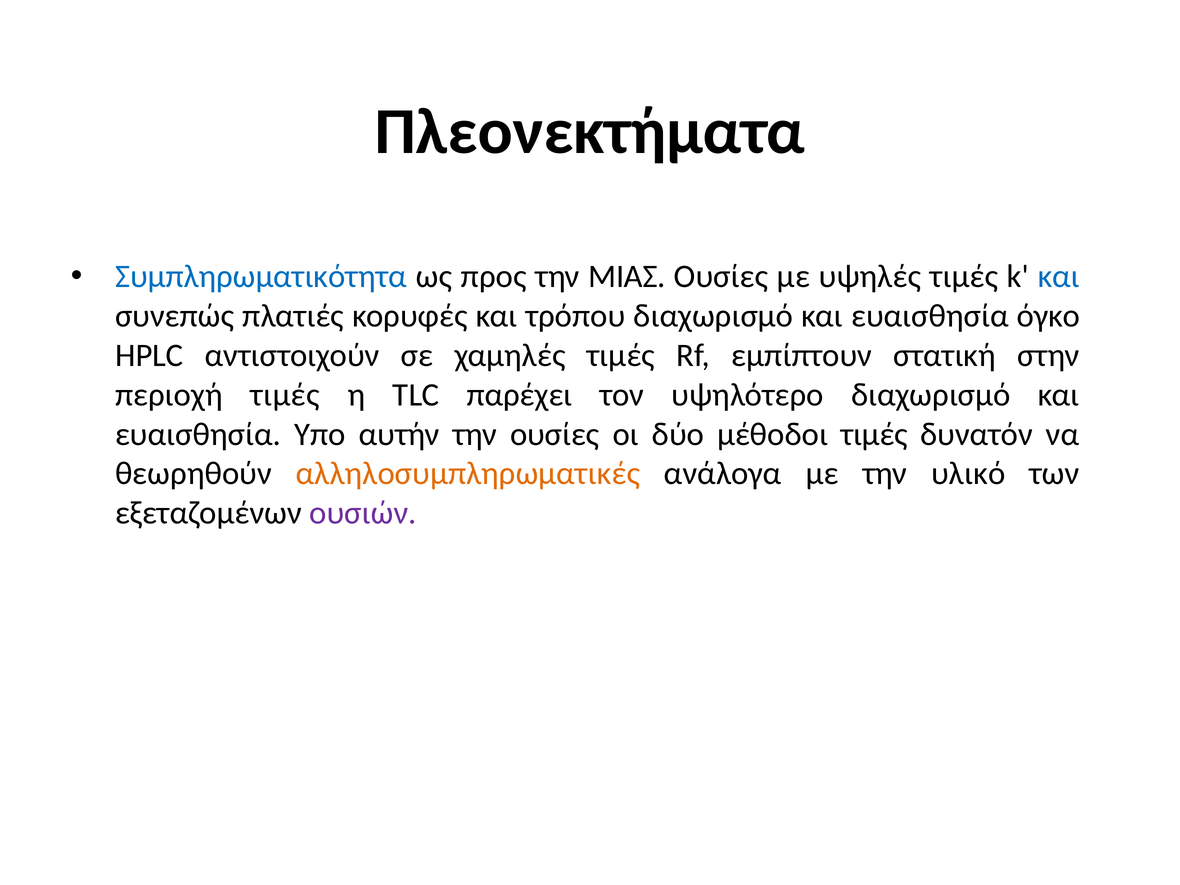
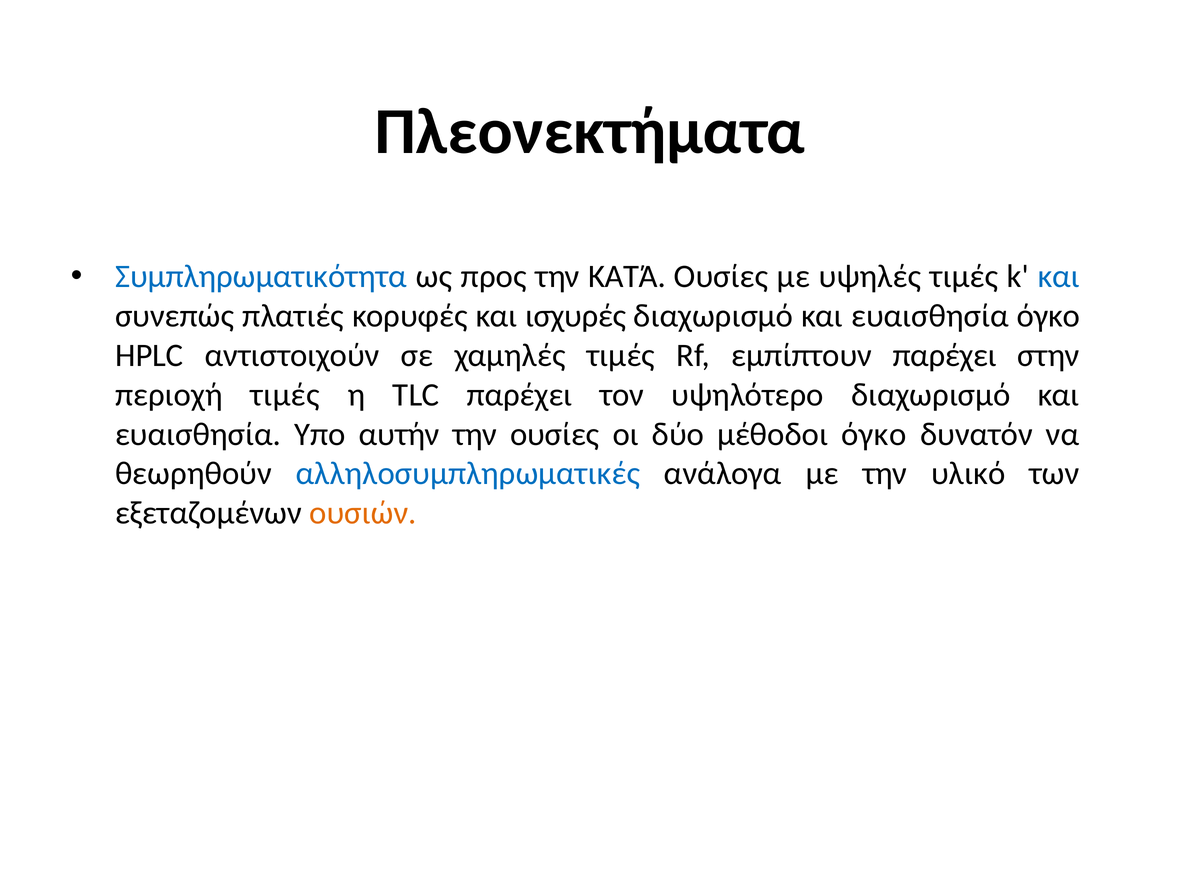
ΜΙΑΣ: ΜΙΑΣ -> ΚΑΤΆ
τρόπου: τρόπου -> ισχυρές
εμπίπτουν στατική: στατική -> παρέχει
μέθοδοι τιμές: τιμές -> όγκο
αλληλοσυμπληρωματικές colour: orange -> blue
ουσιών colour: purple -> orange
